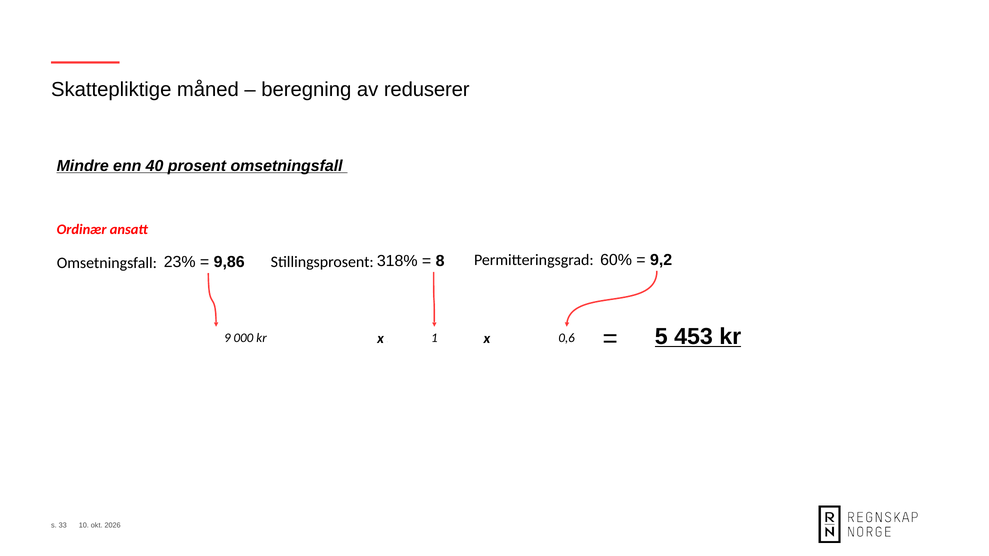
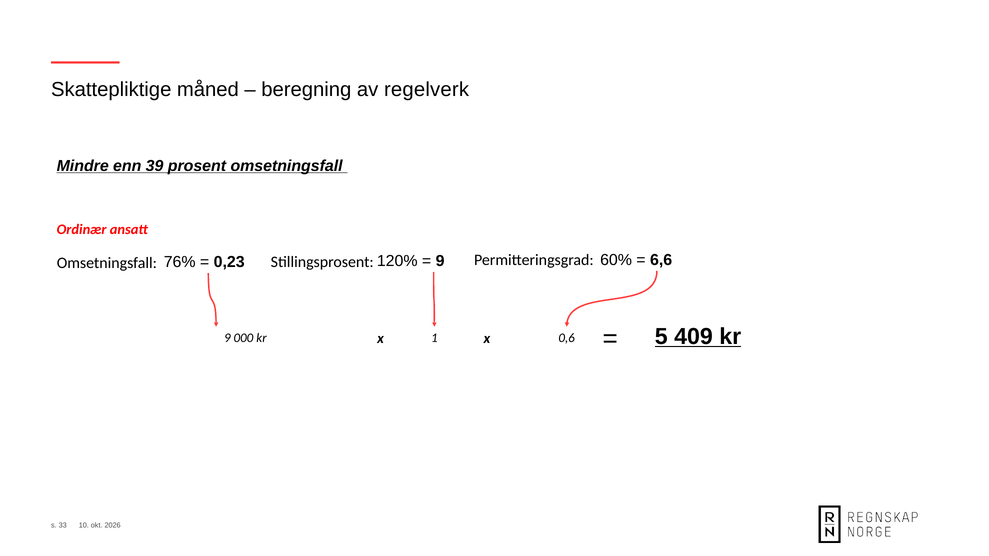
reduserer: reduserer -> regelverk
40: 40 -> 39
318%: 318% -> 120%
8 at (440, 261): 8 -> 9
9,2: 9,2 -> 6,6
23%: 23% -> 76%
9,86: 9,86 -> 0,23
453: 453 -> 409
